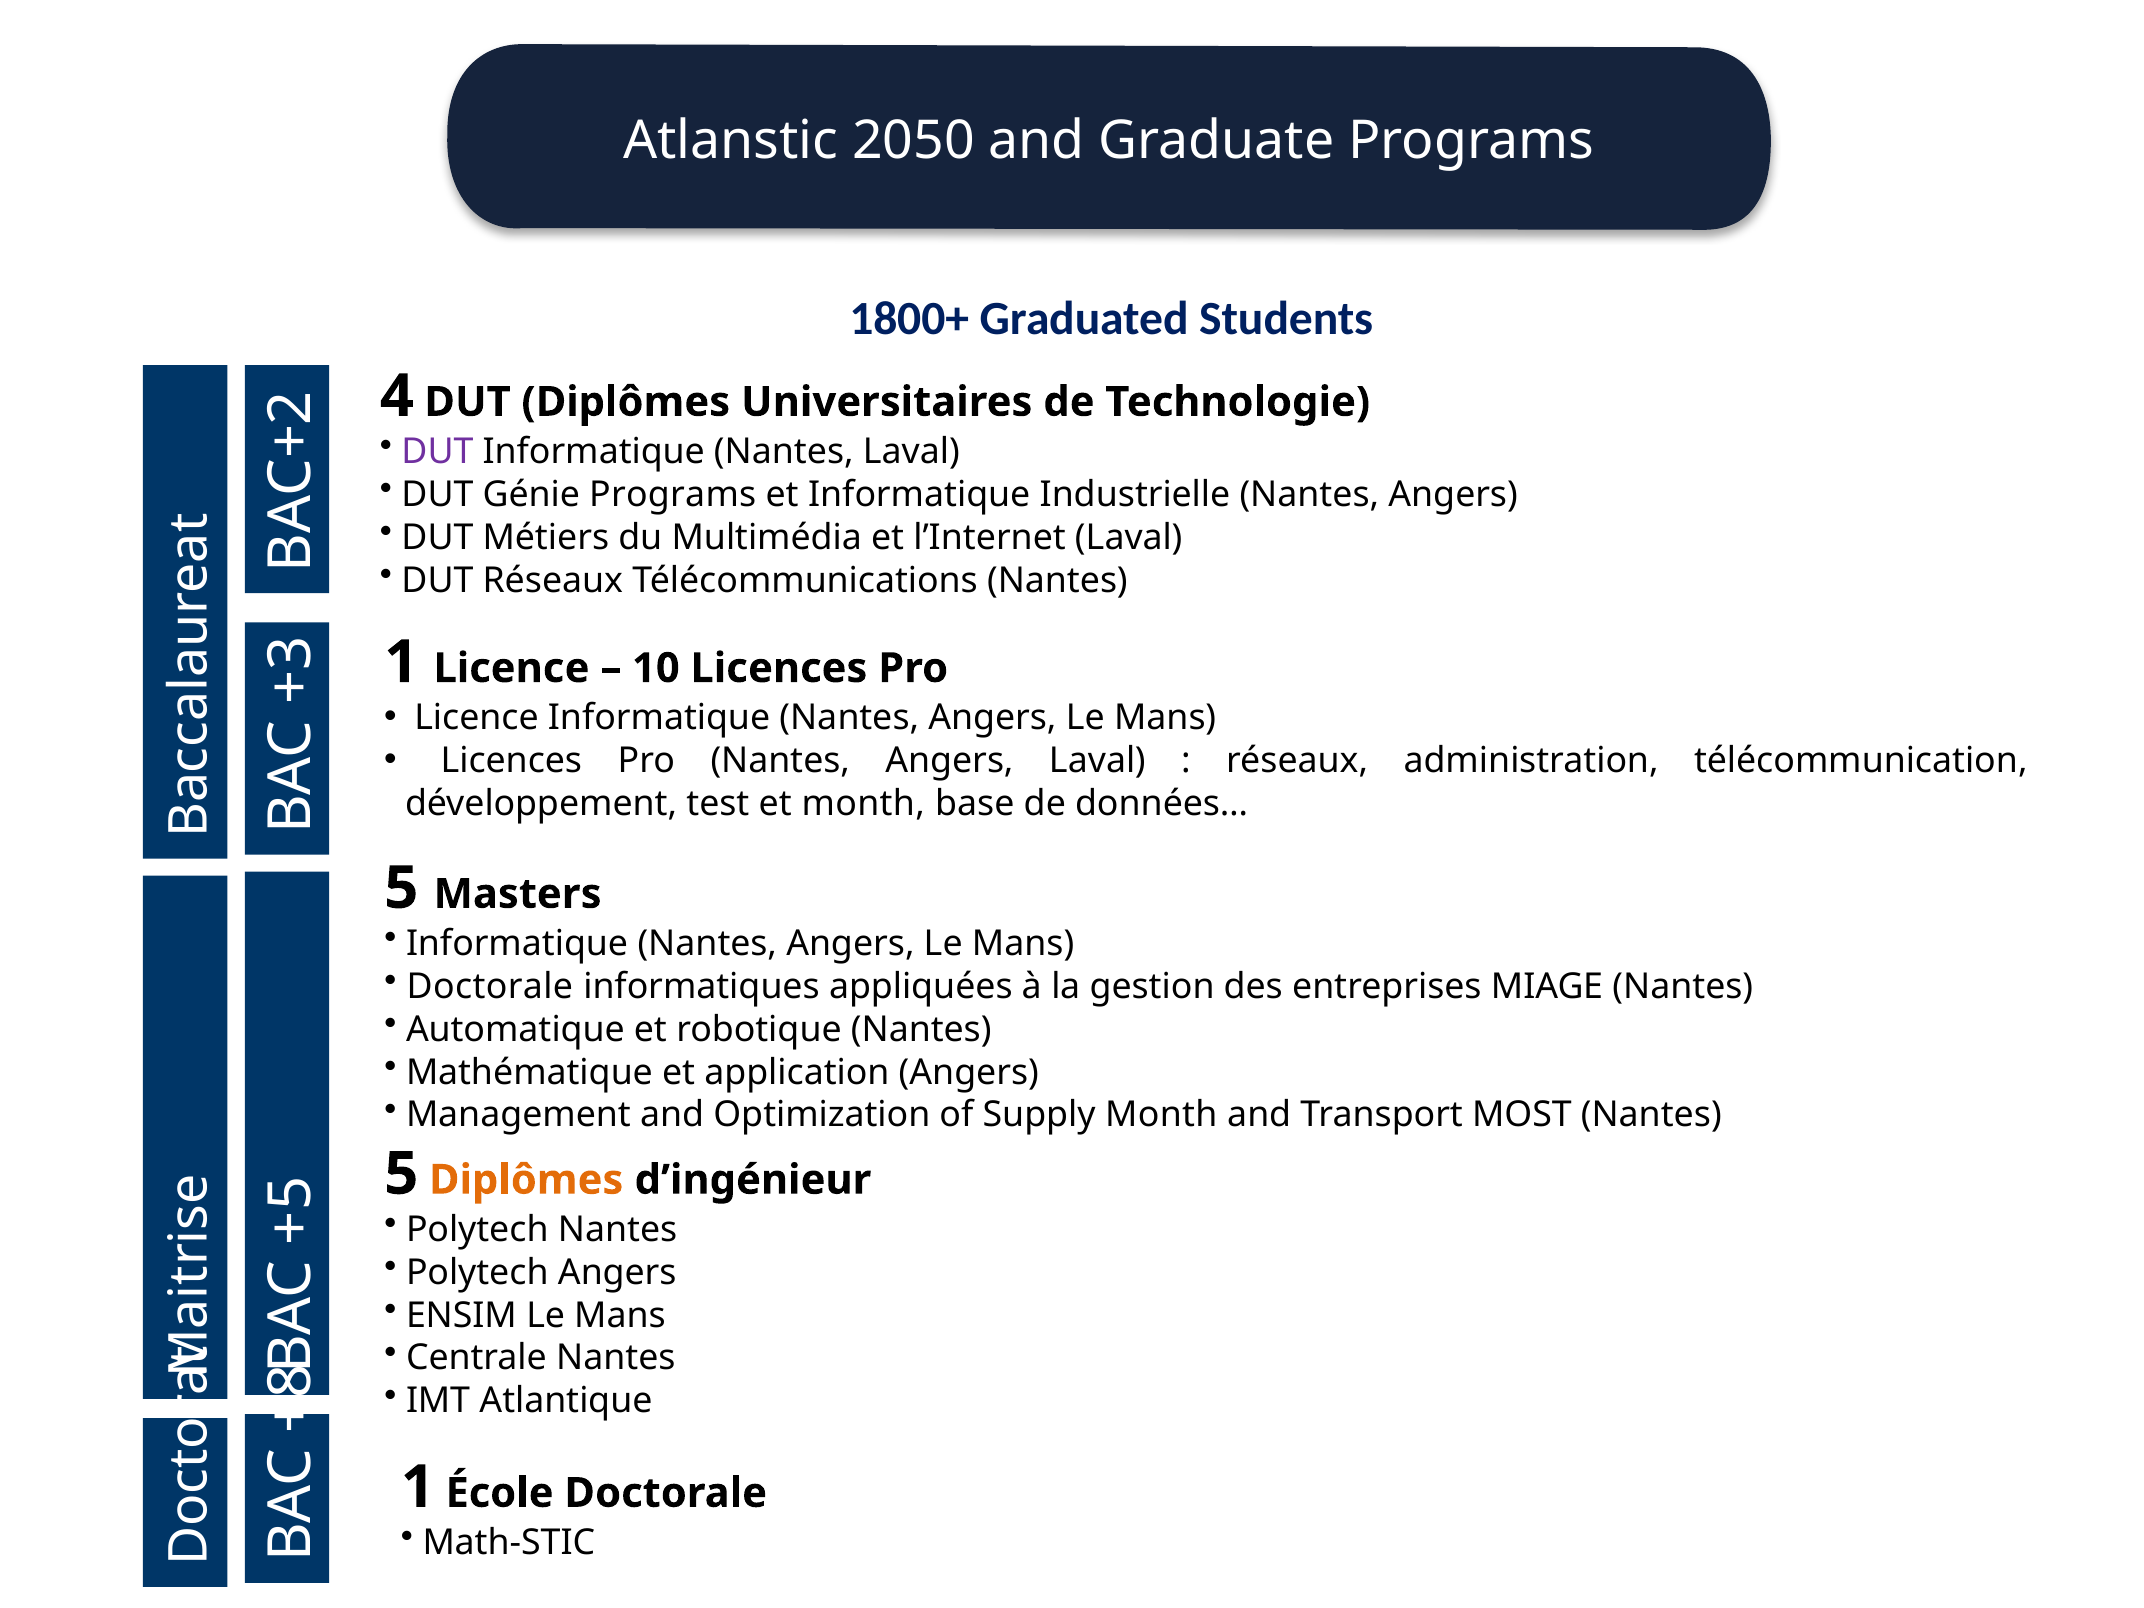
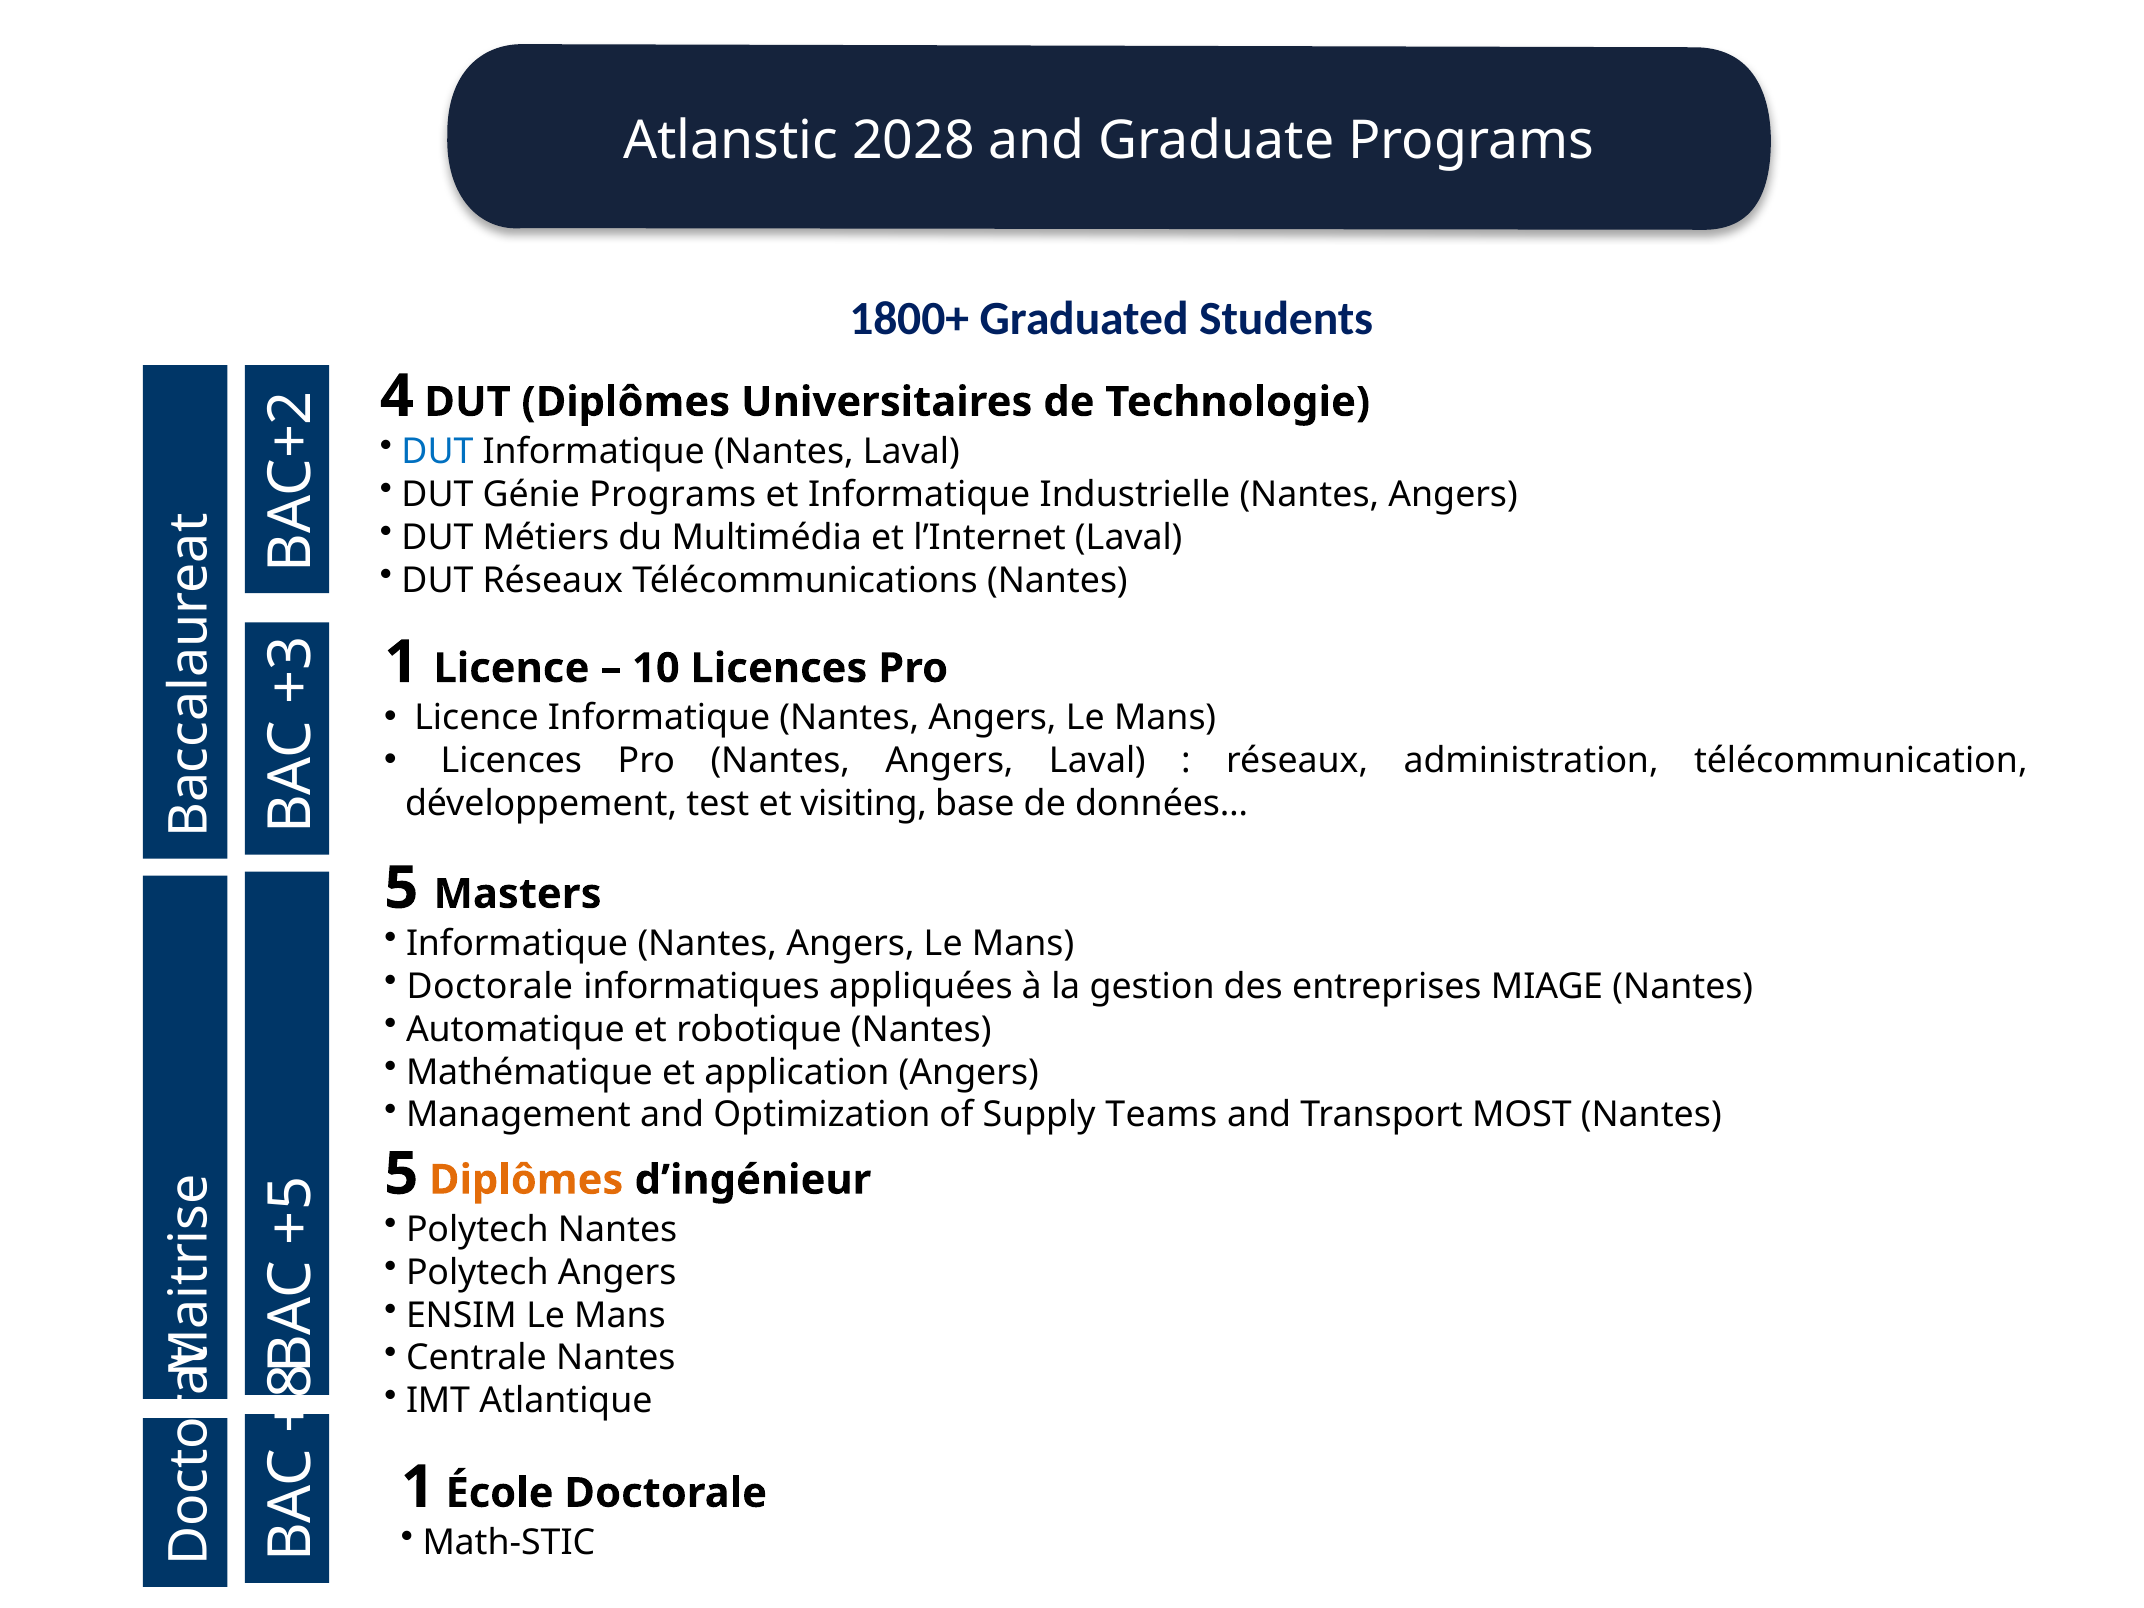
2050: 2050 -> 2028
DUT at (437, 452) colour: purple -> blue
et month: month -> visiting
Supply Month: Month -> Teams
